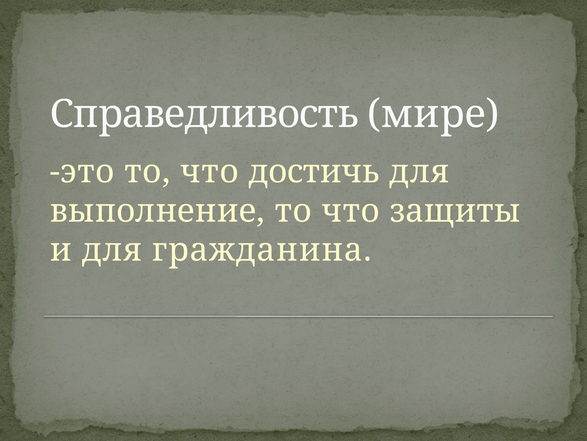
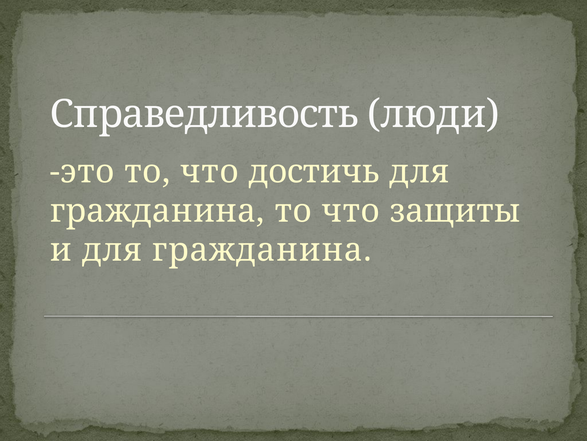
мире: мире -> люди
выполнение at (157, 211): выполнение -> гражданина
